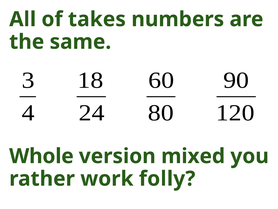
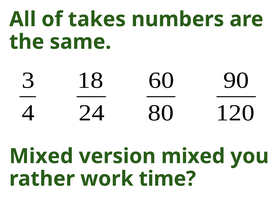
Whole at (41, 156): Whole -> Mixed
folly: folly -> time
